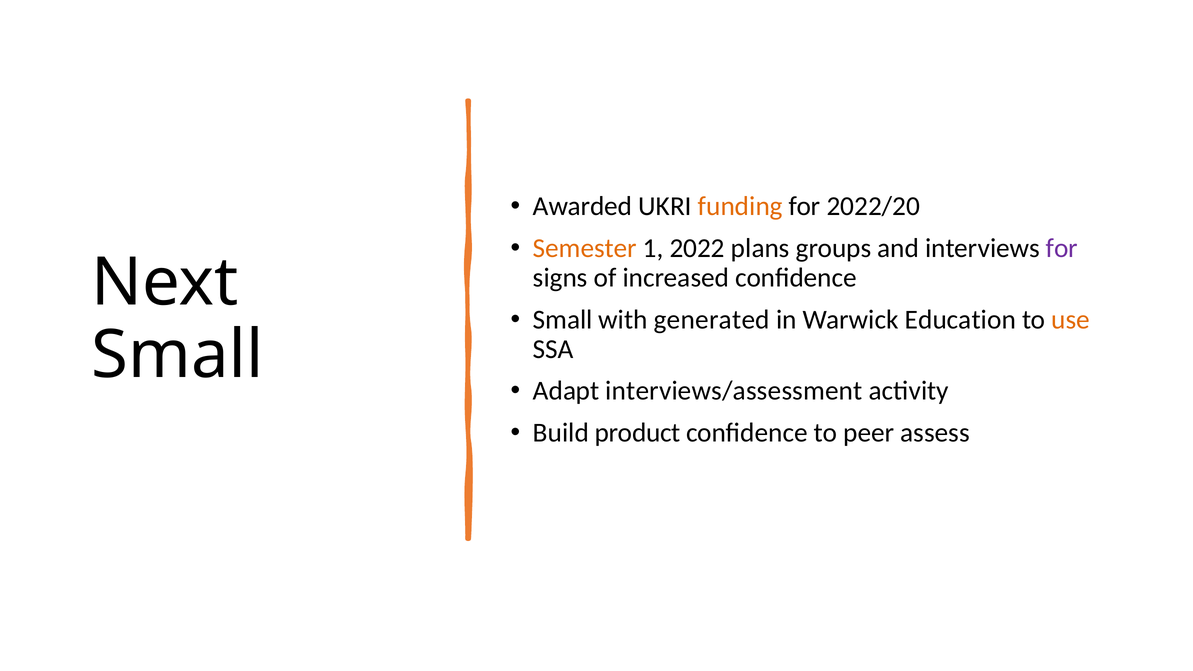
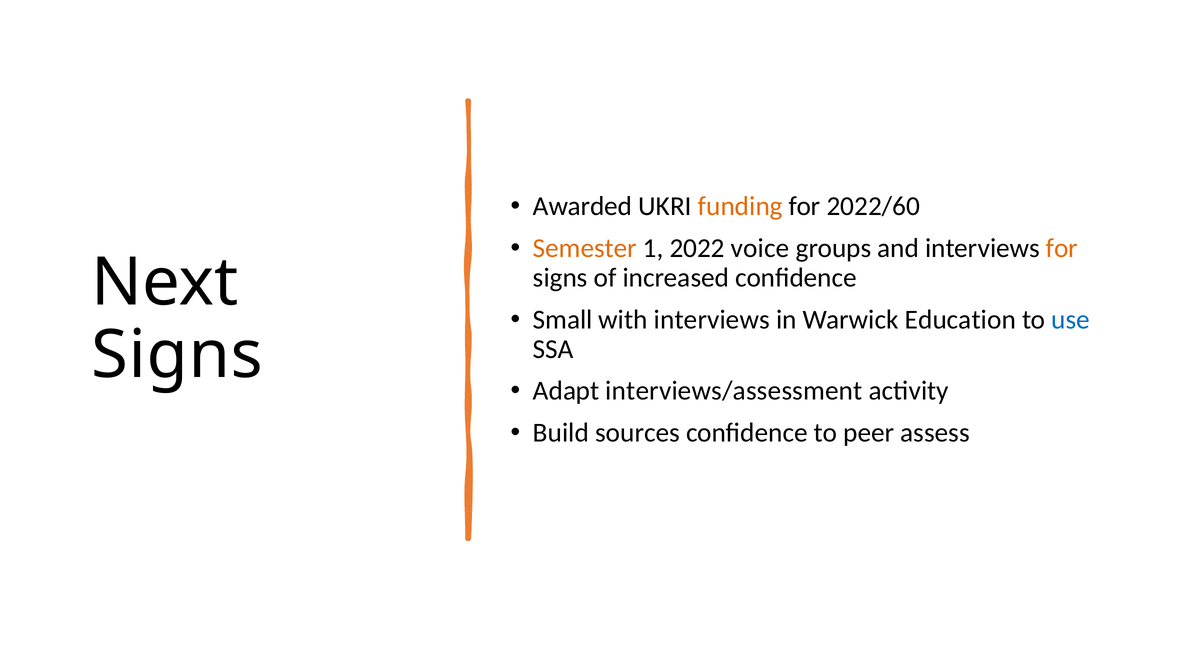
2022/20: 2022/20 -> 2022/60
plans: plans -> voice
for at (1062, 248) colour: purple -> orange
with generated: generated -> interviews
use colour: orange -> blue
Small at (177, 355): Small -> Signs
product: product -> sources
